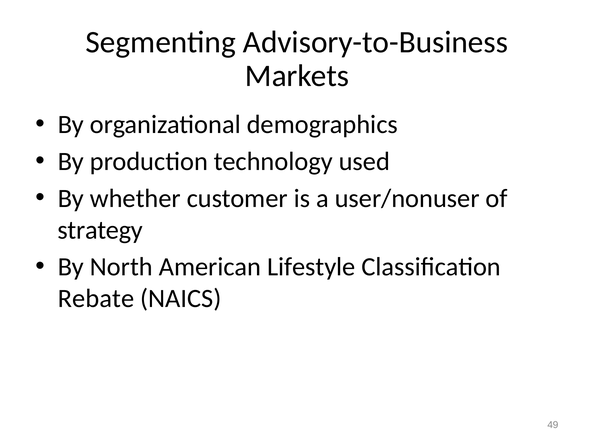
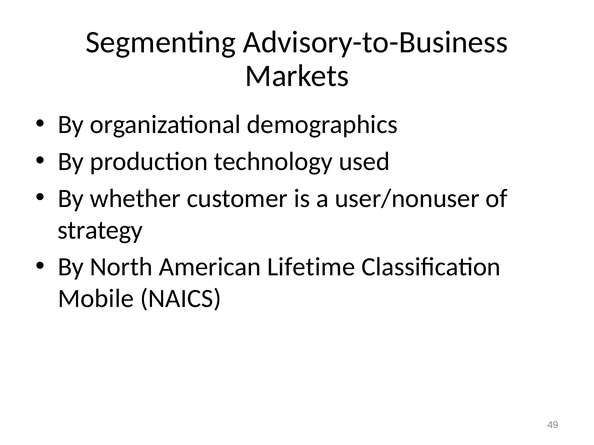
Lifestyle: Lifestyle -> Lifetime
Rebate: Rebate -> Mobile
